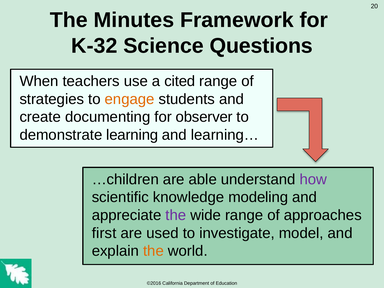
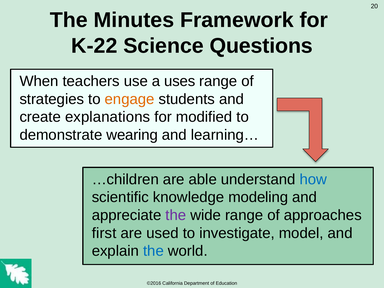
K-32: K-32 -> K-22
cited: cited -> uses
documenting: documenting -> explanations
observer: observer -> modified
learning: learning -> wearing
how colour: purple -> blue
the at (153, 251) colour: orange -> blue
